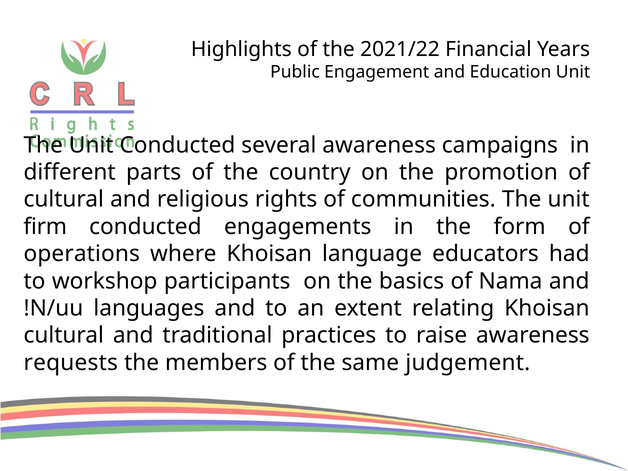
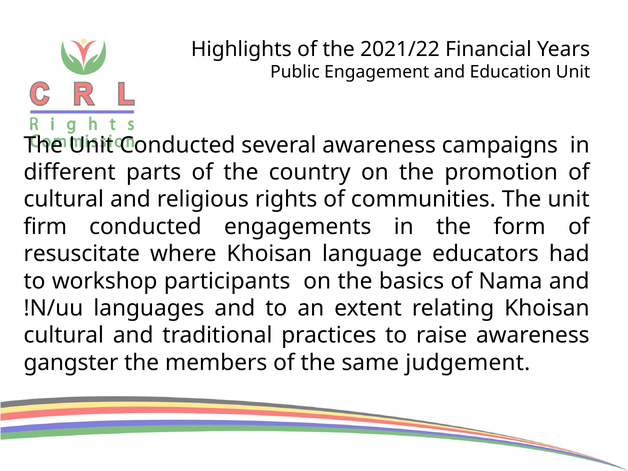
operations: operations -> resuscitate
requests: requests -> gangster
